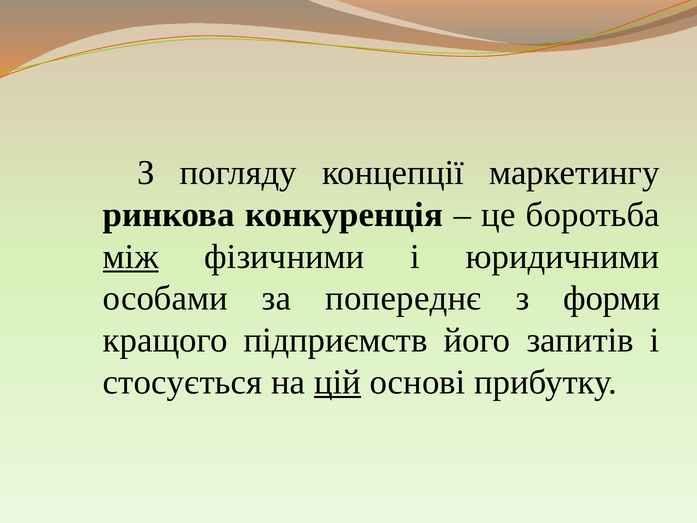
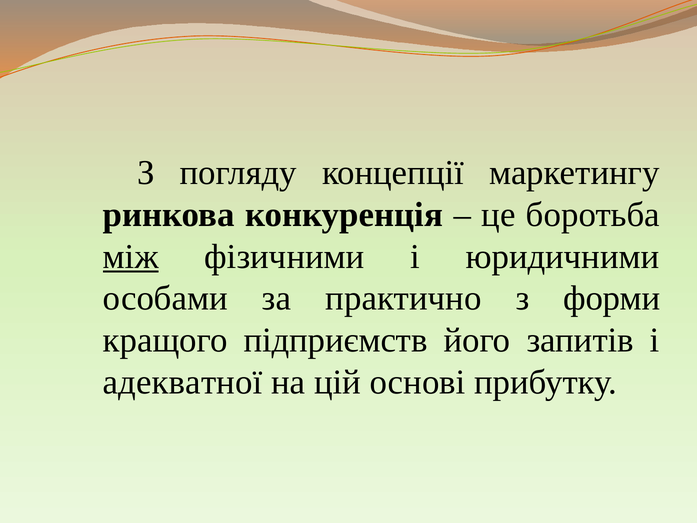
попереднє: попереднє -> практично
стосується: стосується -> адекватної
цій underline: present -> none
